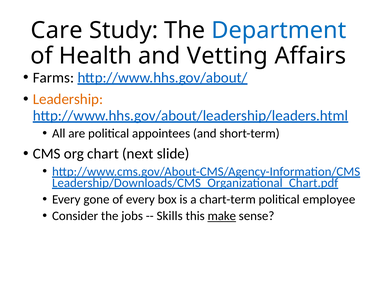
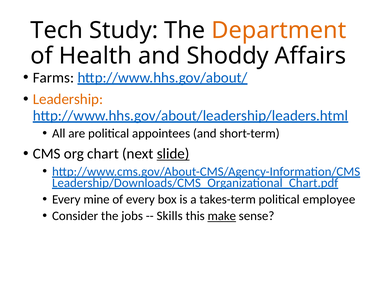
Care: Care -> Tech
Department colour: blue -> orange
Vetting: Vetting -> Shoddy
slide underline: none -> present
gone: gone -> mine
chart-term: chart-term -> takes-term
